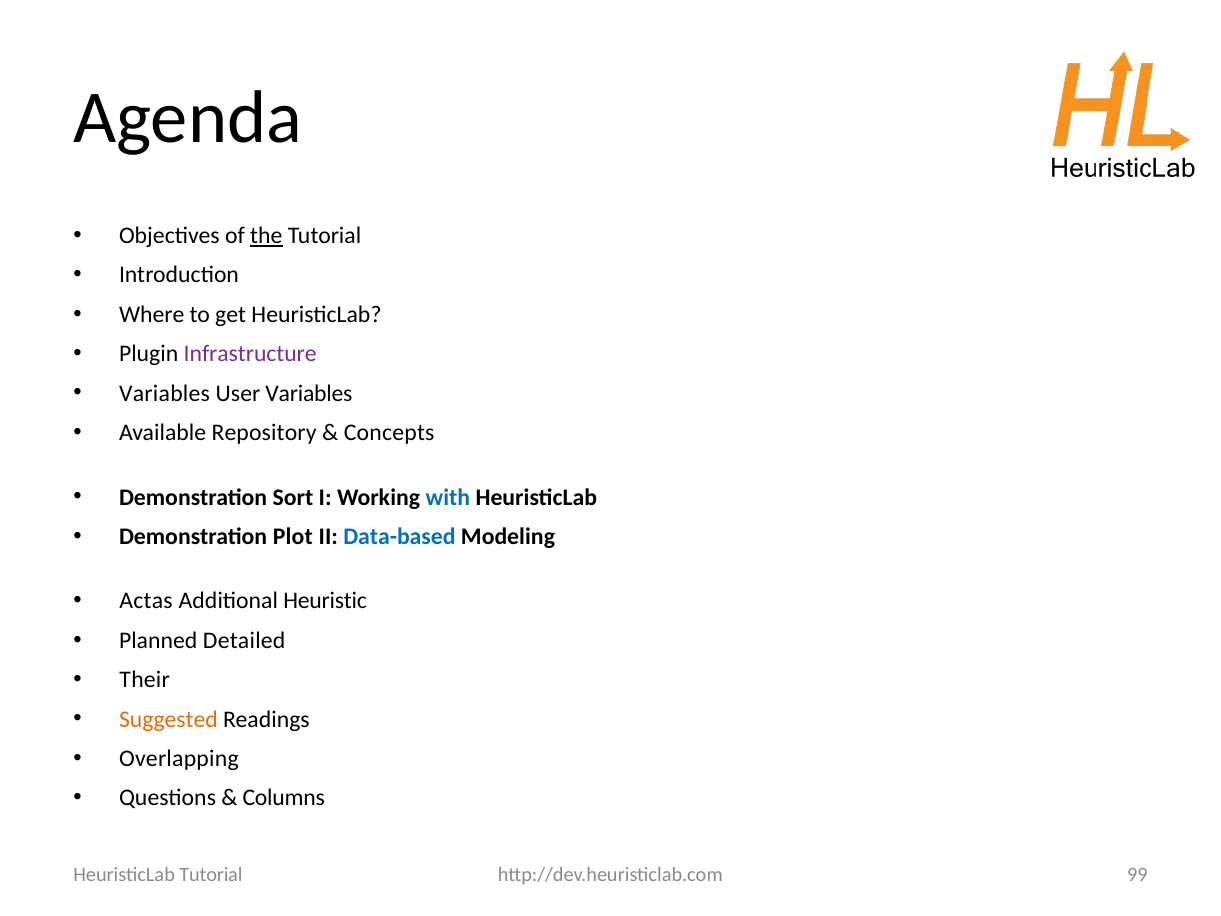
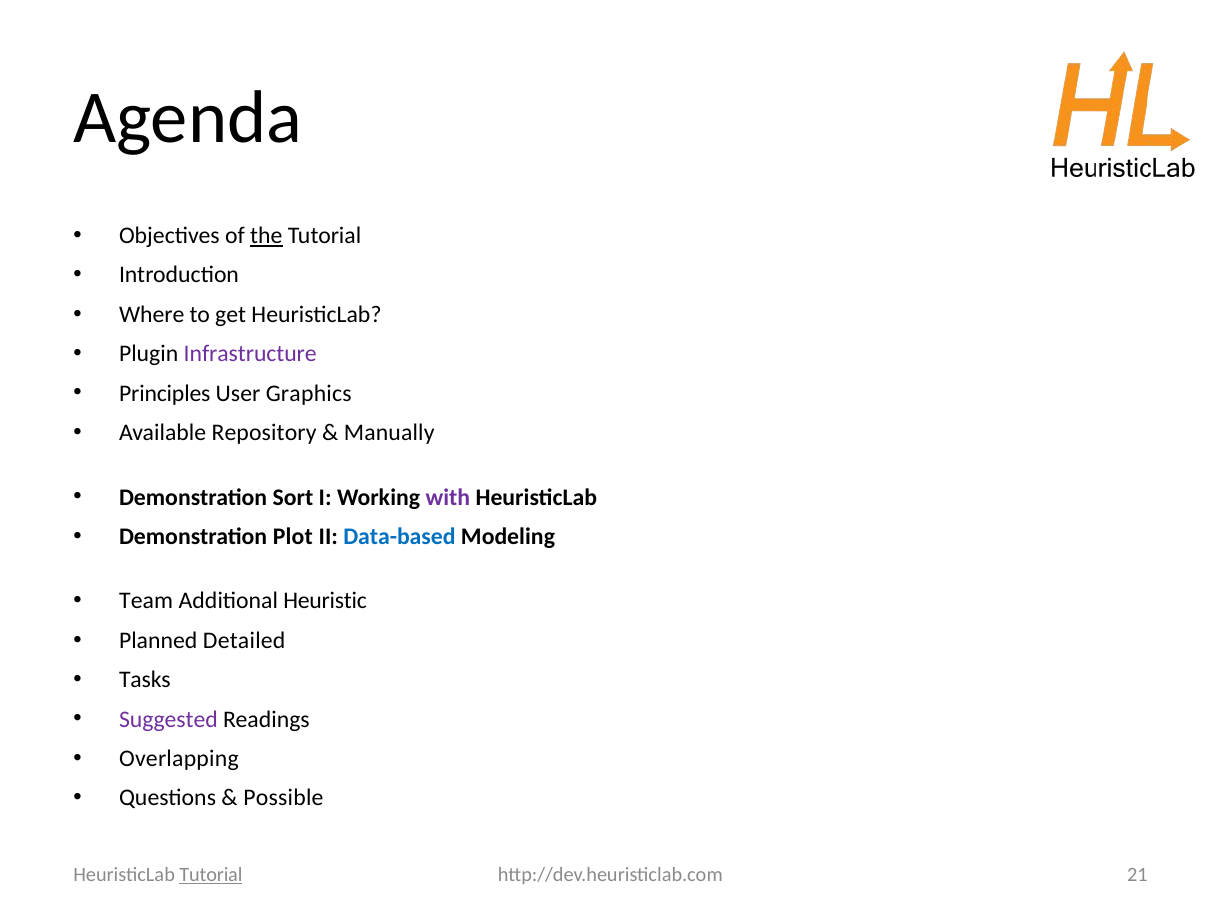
Variables at (165, 393): Variables -> Principles
User Variables: Variables -> Graphics
Concepts: Concepts -> Manually
with colour: blue -> purple
Actas: Actas -> Team
Their: Their -> Tasks
Suggested colour: orange -> purple
Columns: Columns -> Possible
99: 99 -> 21
Tutorial at (211, 875) underline: none -> present
